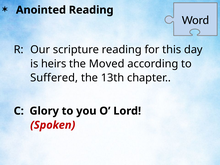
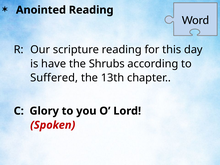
heirs: heirs -> have
Moved: Moved -> Shrubs
